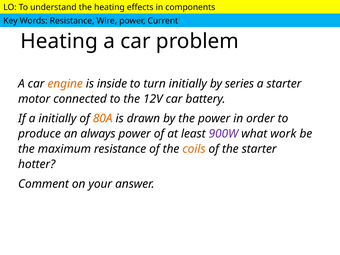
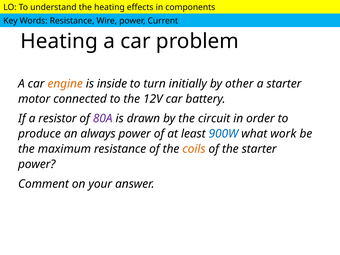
series: series -> other
a initially: initially -> resistor
80A colour: orange -> purple
the power: power -> circuit
900W colour: purple -> blue
hotter at (37, 164): hotter -> power
